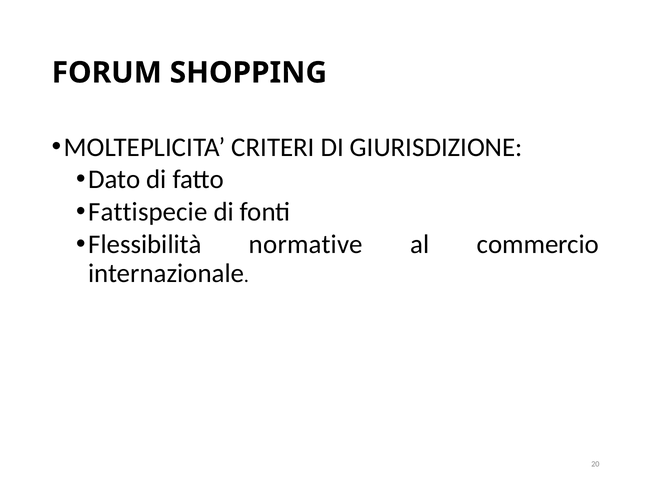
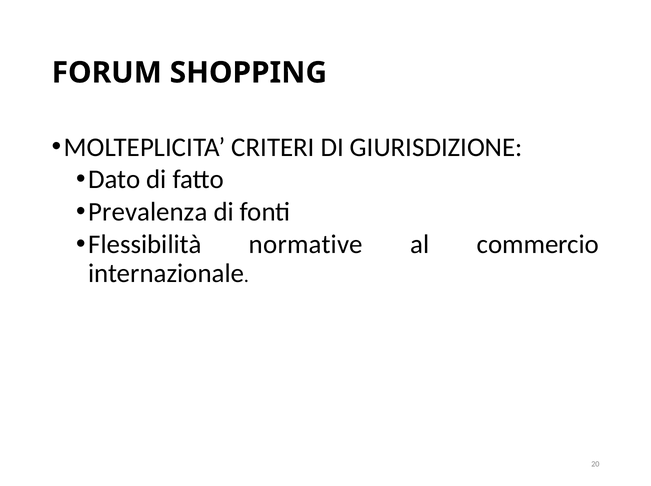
Fattispecie: Fattispecie -> Prevalenza
